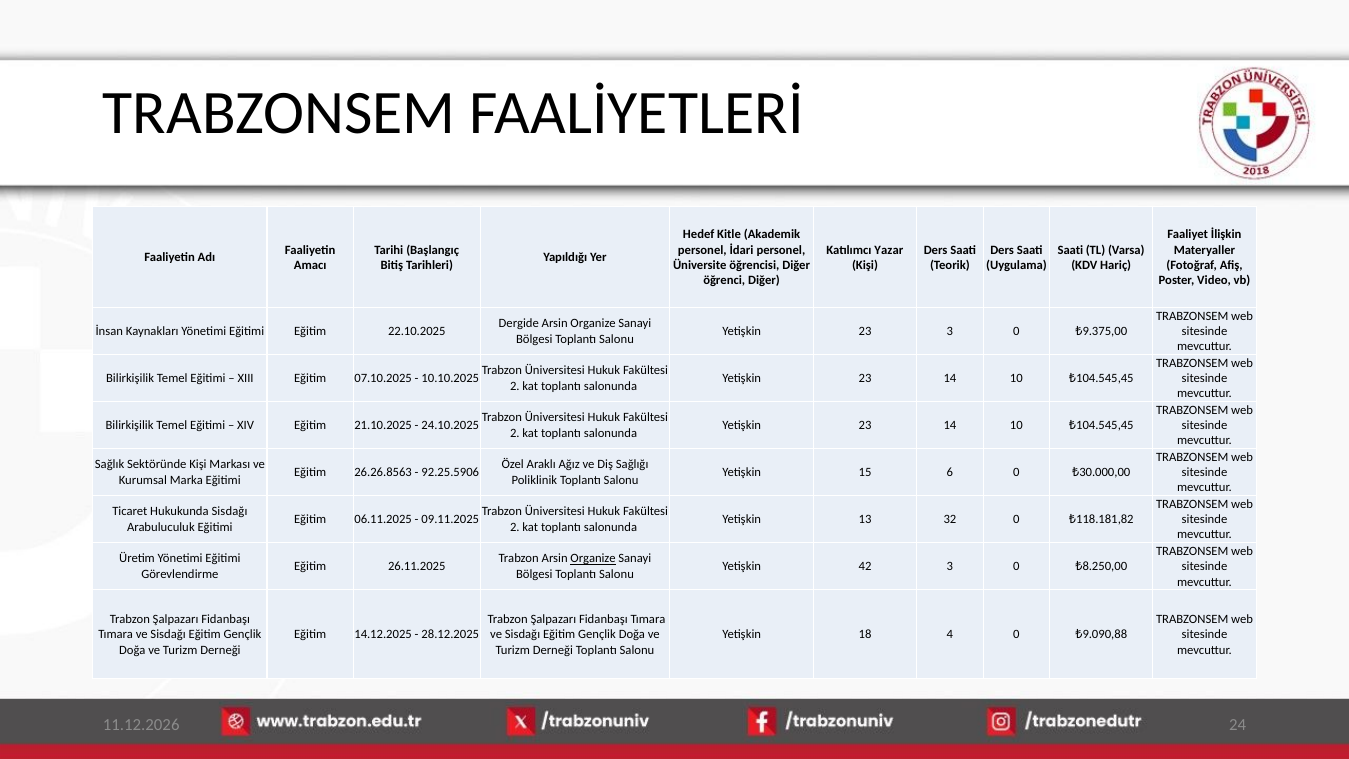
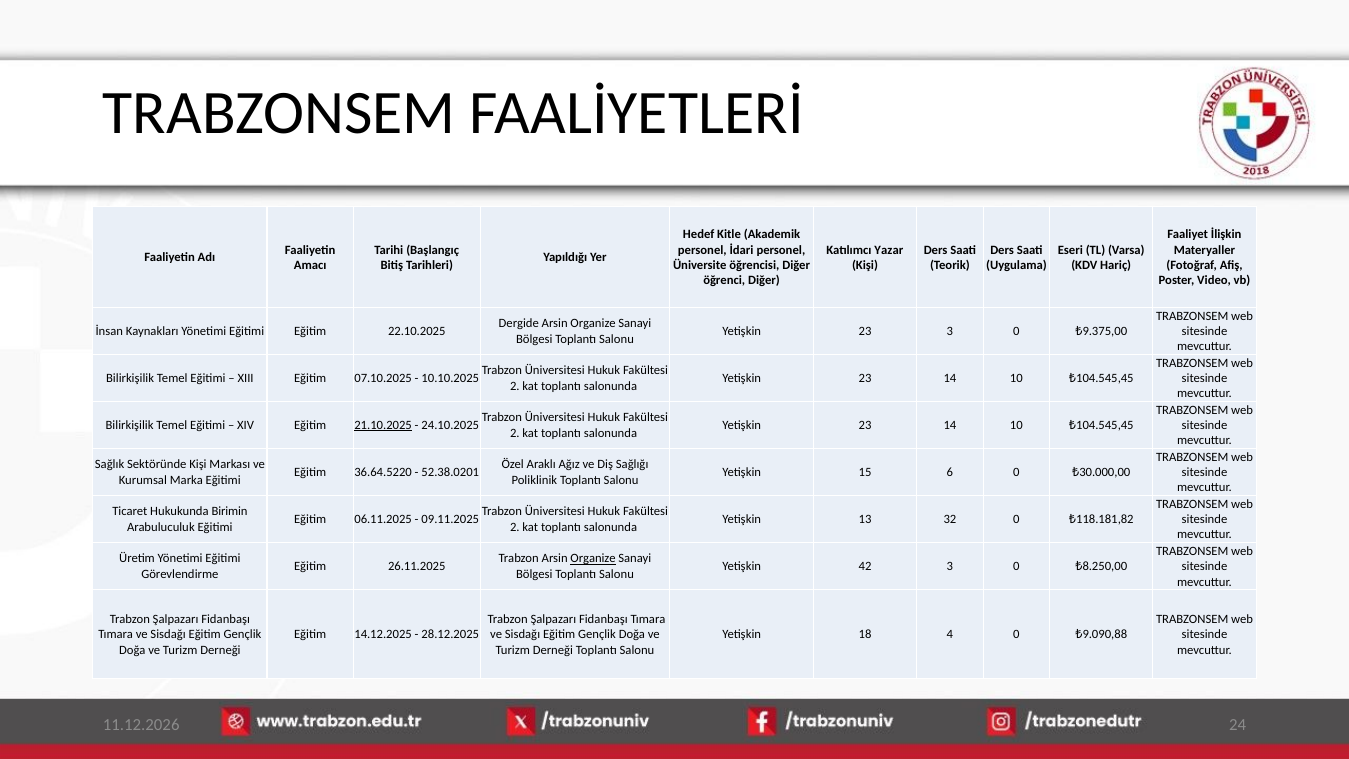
Saati at (1070, 250): Saati -> Eseri
21.10.2025 underline: none -> present
26.26.8563: 26.26.8563 -> 36.64.5220
92.25.5906: 92.25.5906 -> 52.38.0201
Hukukunda Sisdağı: Sisdağı -> Birimin
